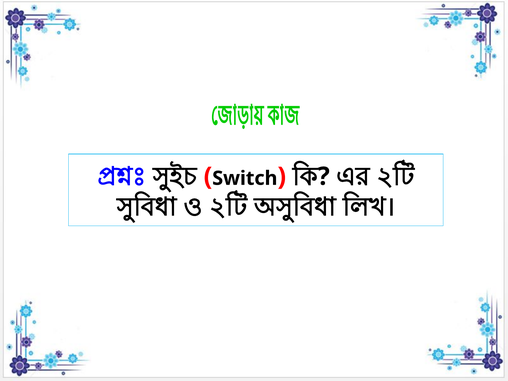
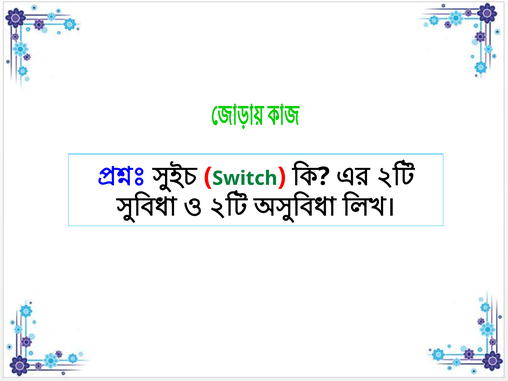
Switch colour: black -> green
